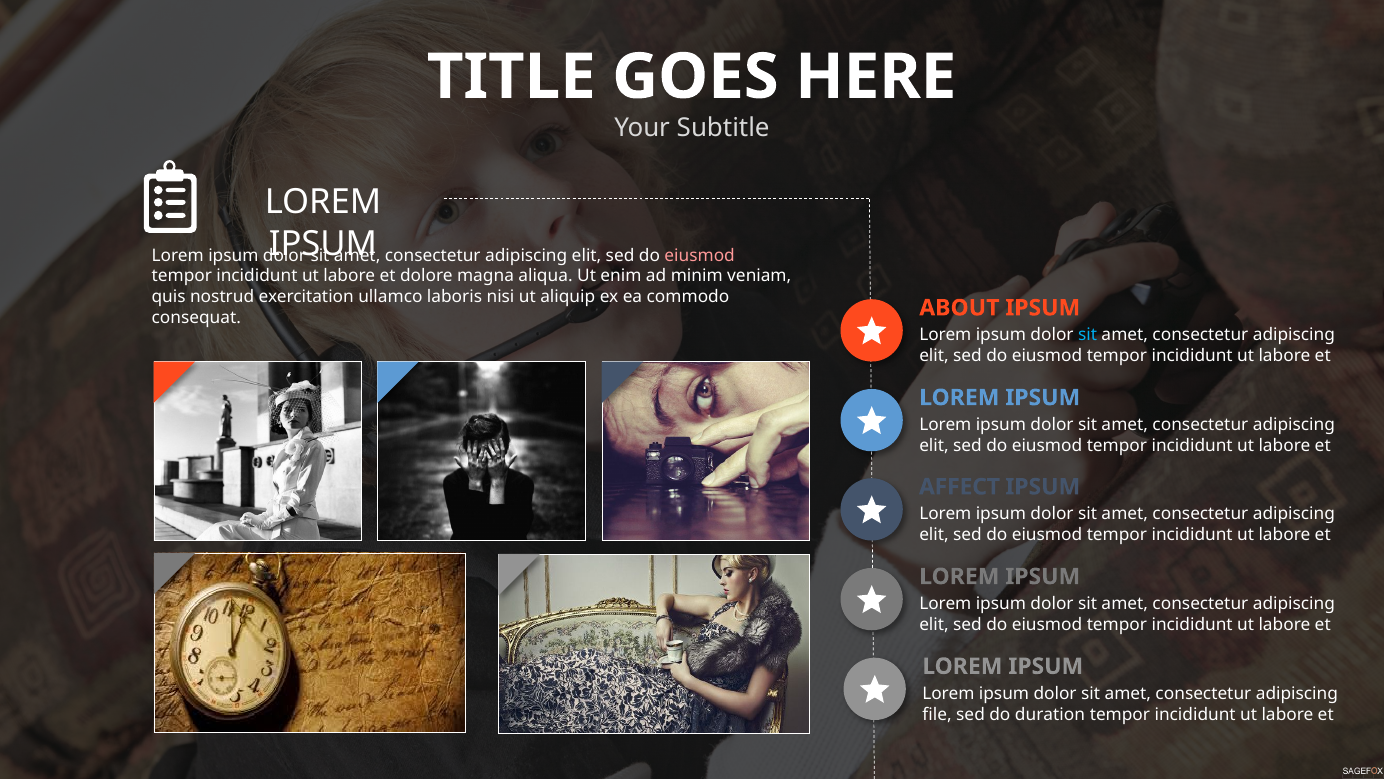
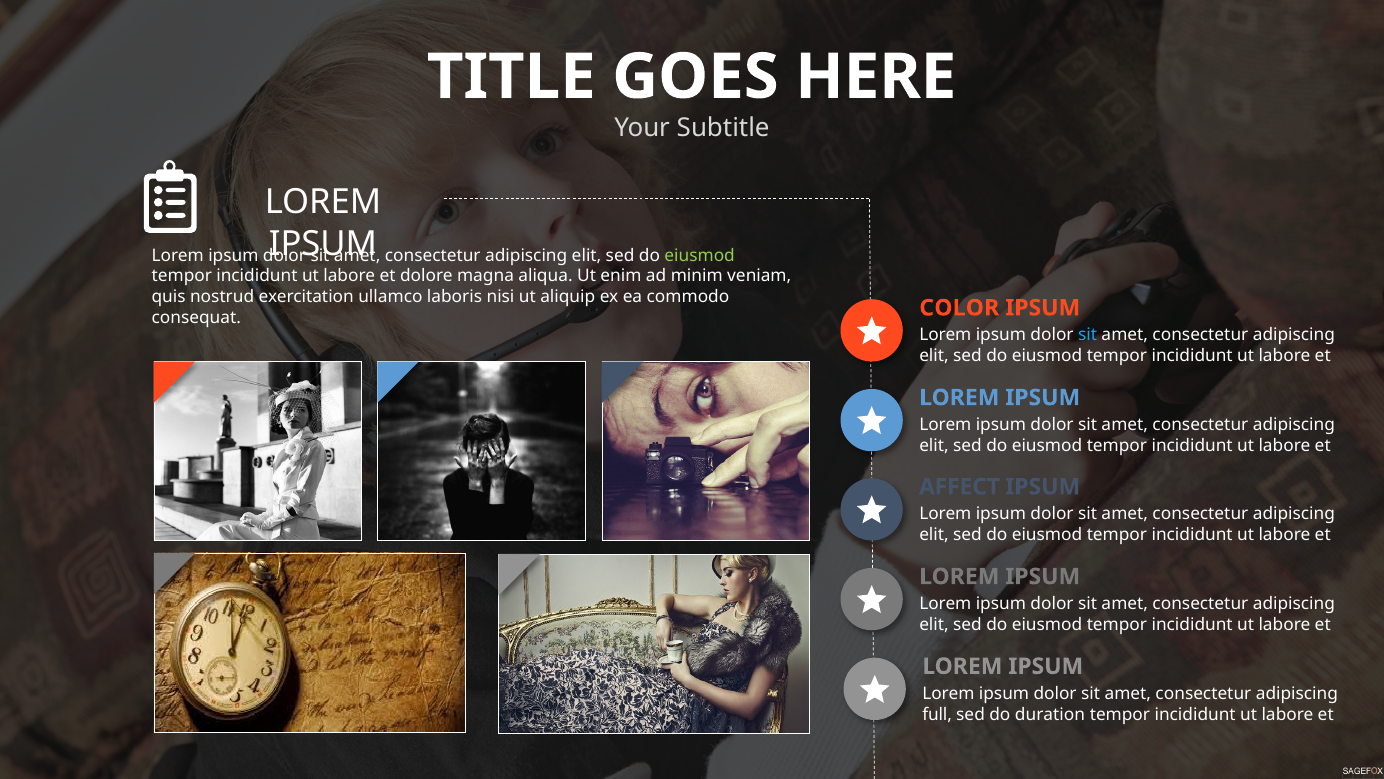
eiusmod at (700, 255) colour: pink -> light green
ABOUT: ABOUT -> COLOR
file: file -> full
